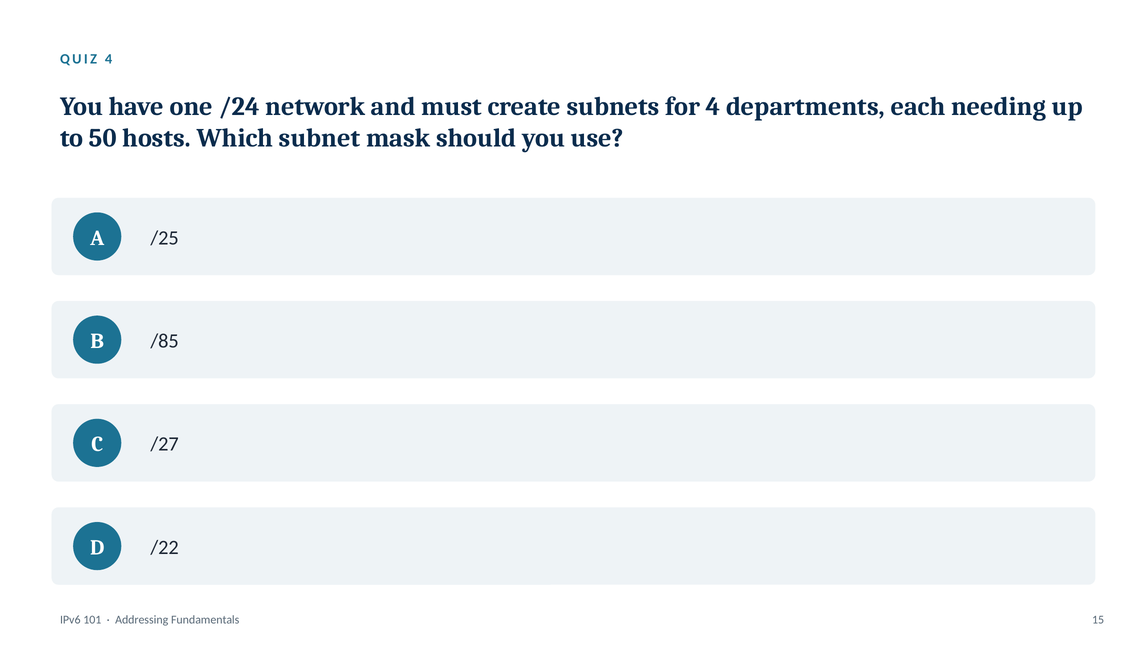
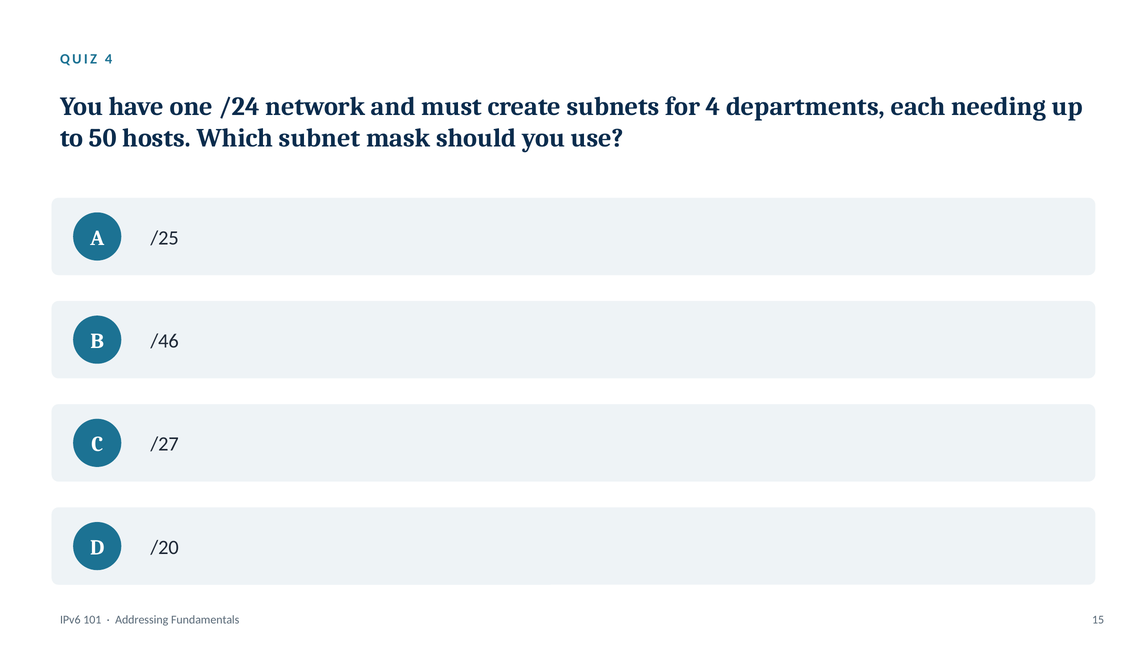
/85: /85 -> /46
/22: /22 -> /20
